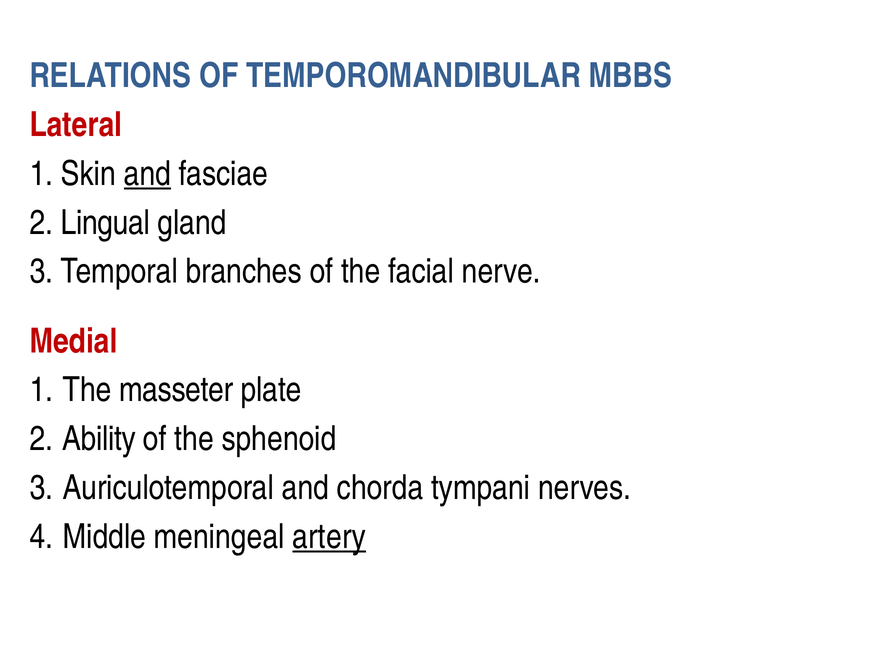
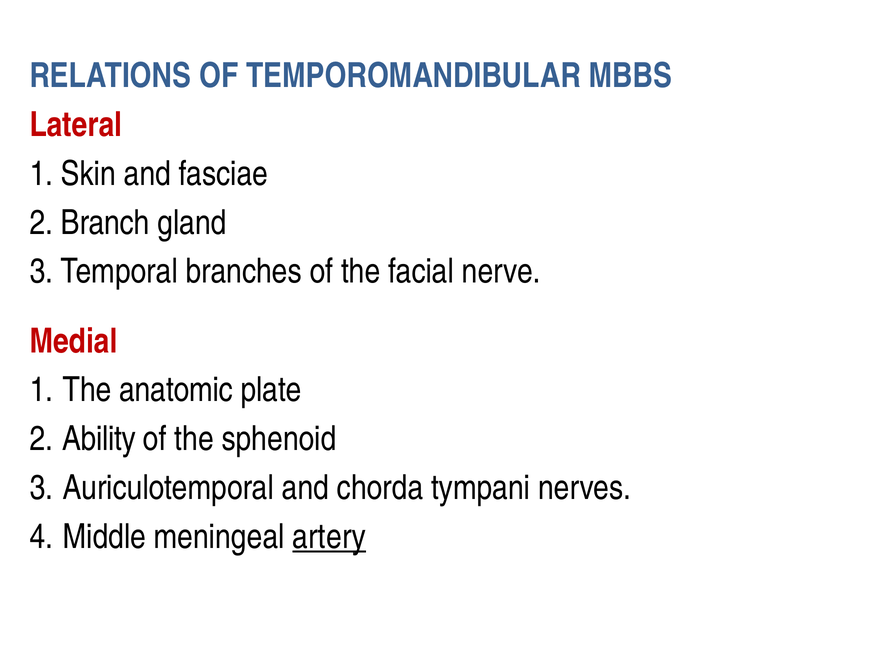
and at (147, 174) underline: present -> none
Lingual: Lingual -> Branch
masseter: masseter -> anatomic
